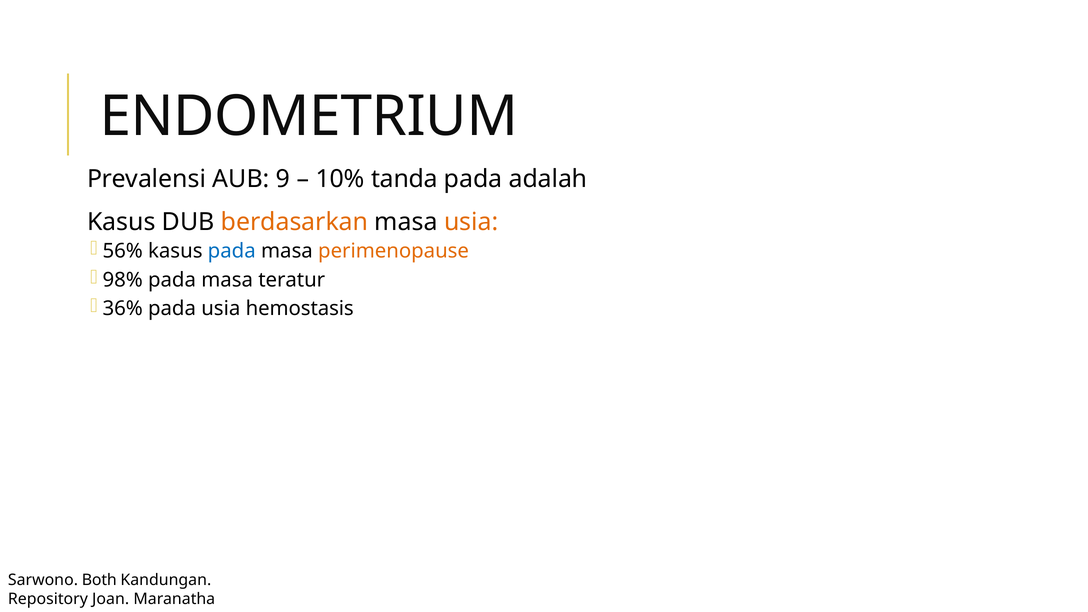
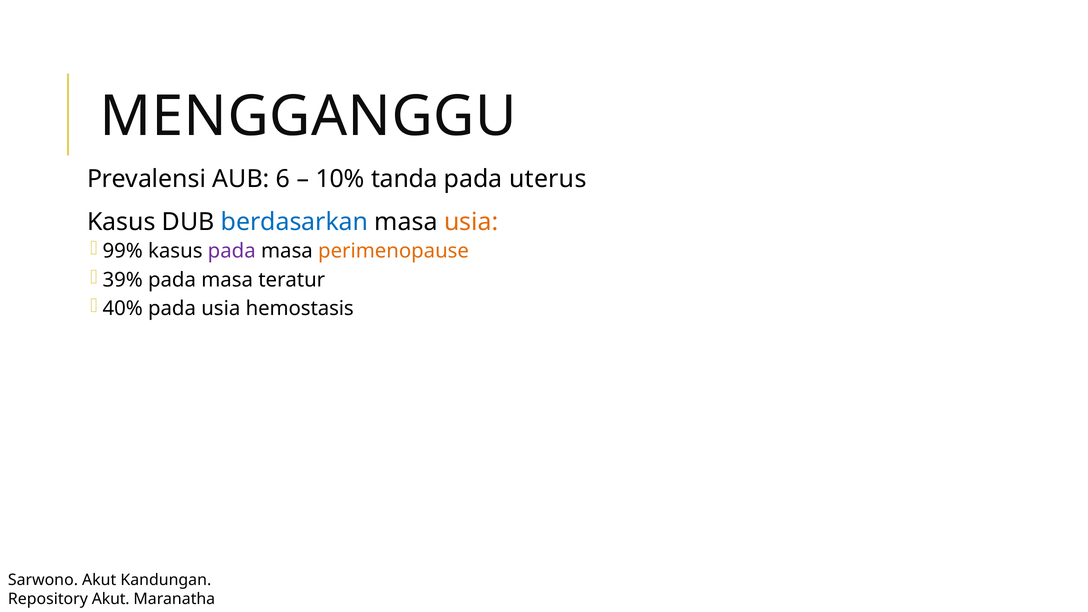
ENDOMETRIUM: ENDOMETRIUM -> MENGGANGGU
9: 9 -> 6
adalah: adalah -> uterus
berdasarkan colour: orange -> blue
56%: 56% -> 99%
pada at (232, 251) colour: blue -> purple
98%: 98% -> 39%
36%: 36% -> 40%
Sarwono Both: Both -> Akut
Repository Joan: Joan -> Akut
